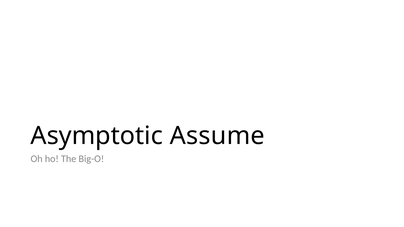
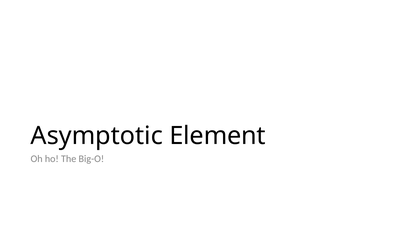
Assume: Assume -> Element
